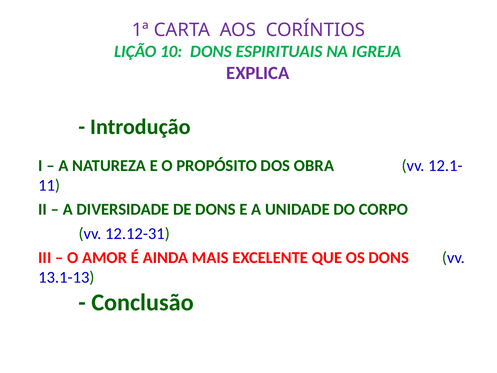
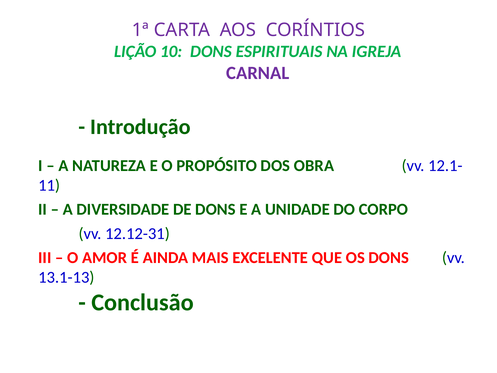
EXPLICA: EXPLICA -> CARNAL
